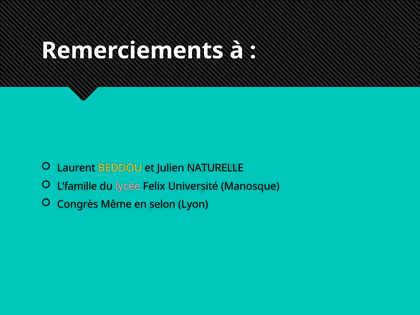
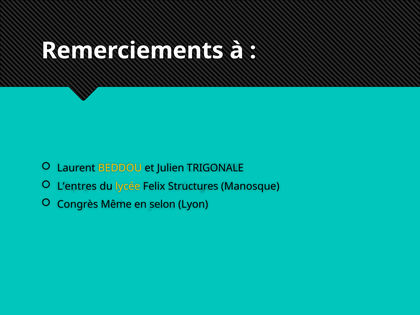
NATURELLE: NATURELLE -> TRIGONALE
L’famille: L’famille -> L’entres
lycée colour: pink -> yellow
Université: Université -> Structures
